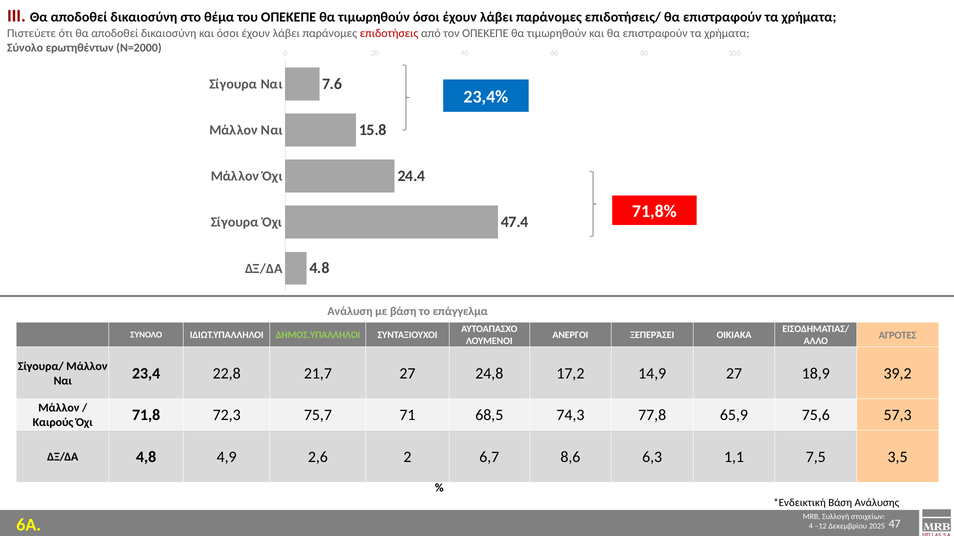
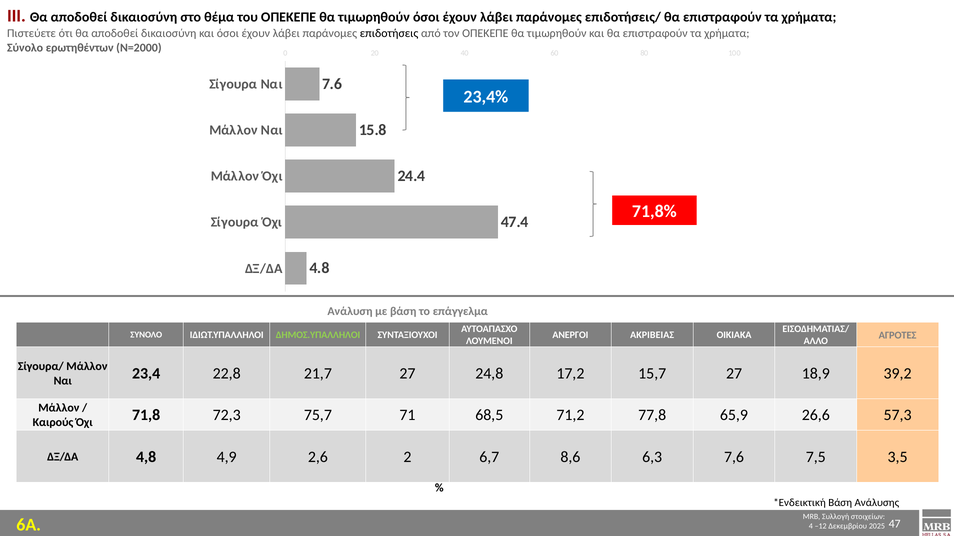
επιδοτήσεις colour: red -> black
ΞΕΠΕΡΆΣΕΙ: ΞΕΠΕΡΆΣΕΙ -> ΑΚΡΙΒΕΙΑΣ
14,9: 14,9 -> 15,7
74,3: 74,3 -> 71,2
75,6: 75,6 -> 26,6
1,1: 1,1 -> 7,6
